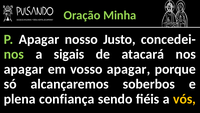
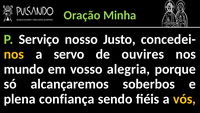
P Apagar: Apagar -> Serviço
nos at (14, 54) colour: light green -> yellow
sigais: sigais -> servo
atacará: atacará -> ouvires
apagar at (24, 69): apagar -> mundo
vosso apagar: apagar -> alegria
